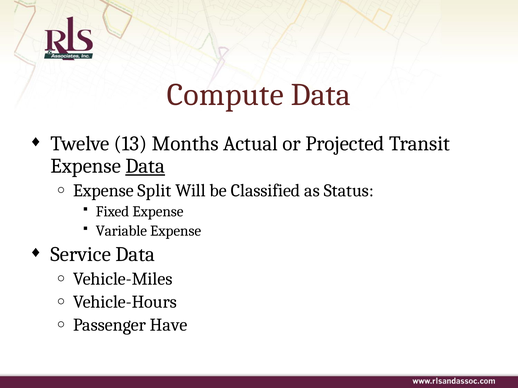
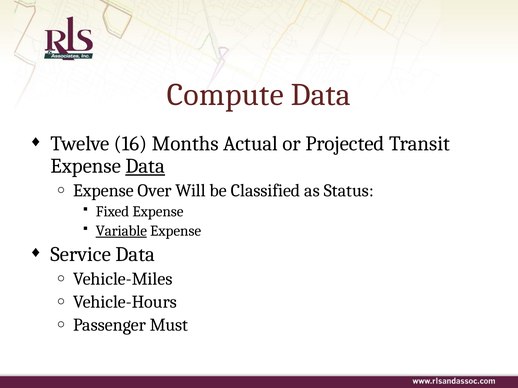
13: 13 -> 16
Split: Split -> Over
Variable underline: none -> present
Have: Have -> Must
